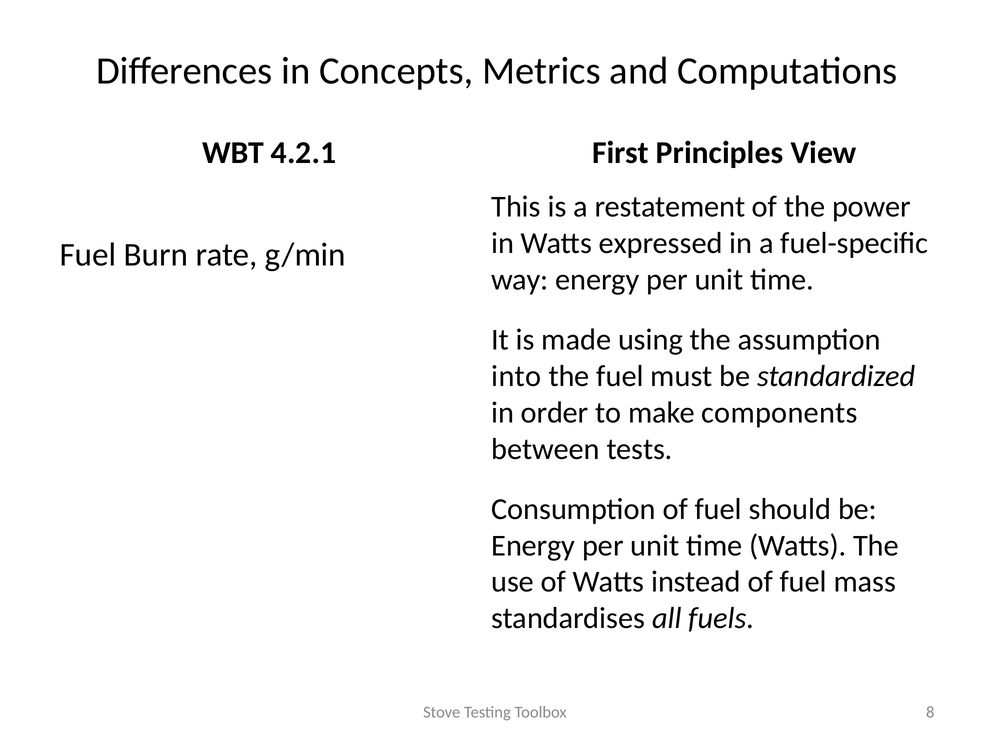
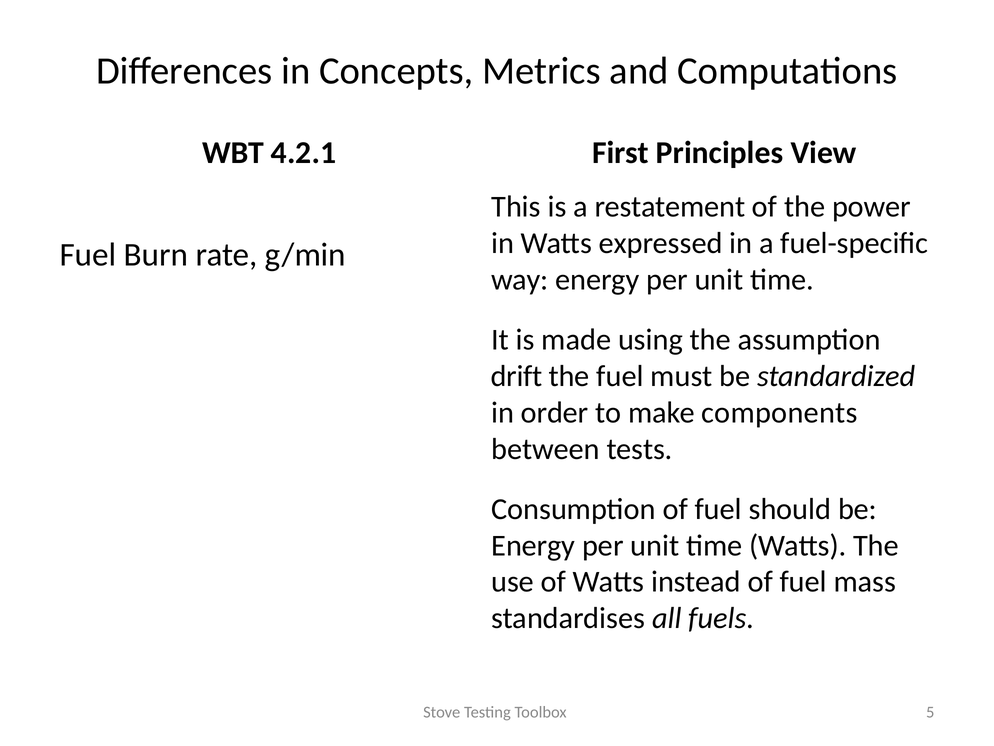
into: into -> drift
8: 8 -> 5
